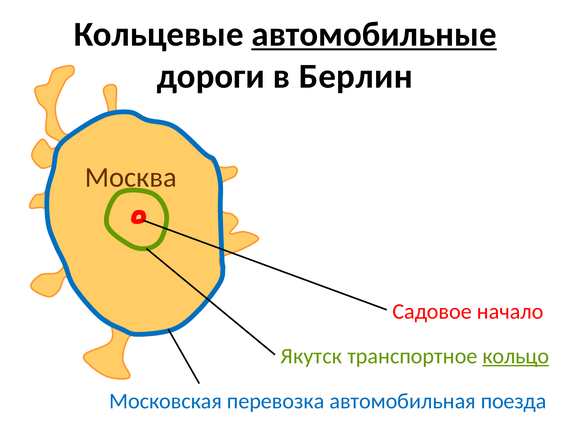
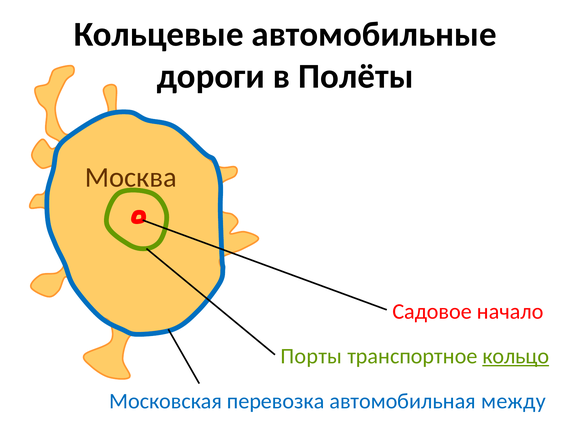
автомобильные underline: present -> none
Берлин: Берлин -> Полёты
Якутск: Якутск -> Порты
поезда: поезда -> между
